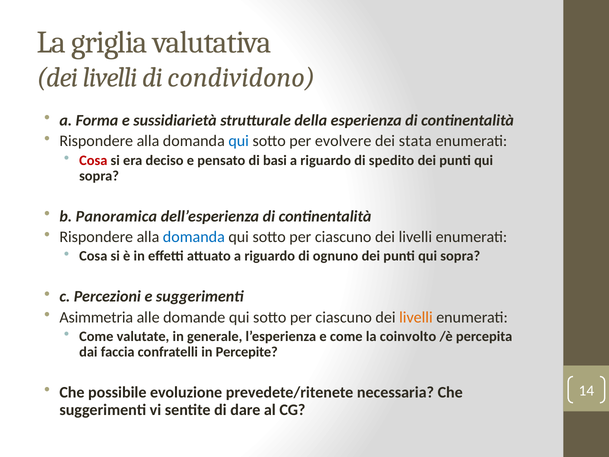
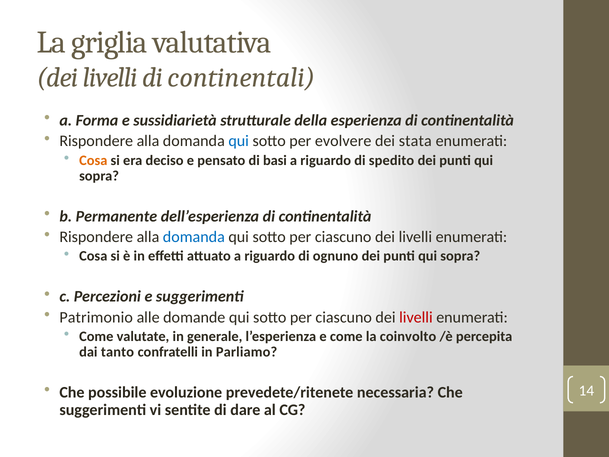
condividono: condividono -> continentali
Cosa at (93, 160) colour: red -> orange
Panoramica: Panoramica -> Permanente
Asimmetria: Asimmetria -> Patrimonio
livelli at (416, 317) colour: orange -> red
faccia: faccia -> tanto
Percepite: Percepite -> Parliamo
